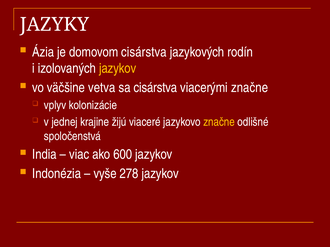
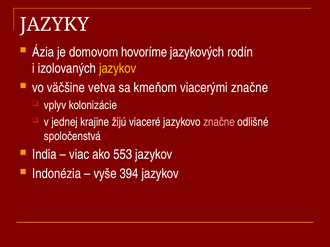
domovom cisárstva: cisárstva -> hovoríme
sa cisárstva: cisárstva -> kmeňom
značne at (219, 122) colour: yellow -> pink
600: 600 -> 553
278: 278 -> 394
